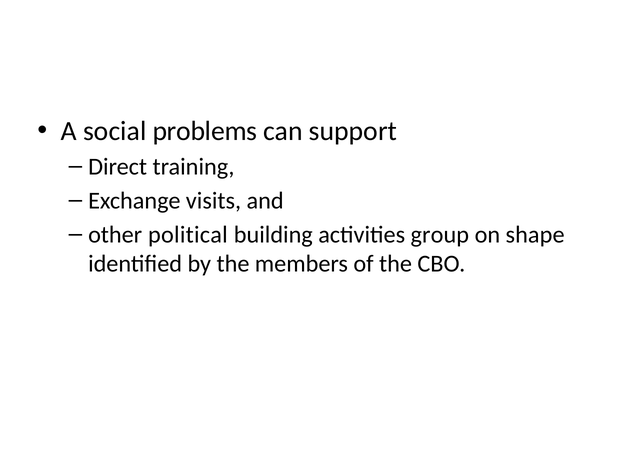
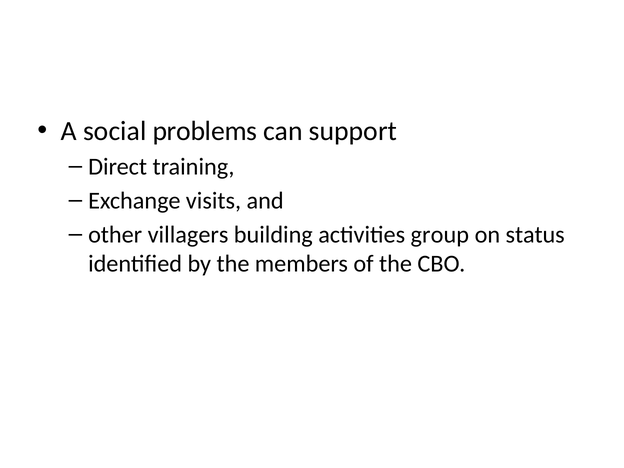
political: political -> villagers
shape: shape -> status
